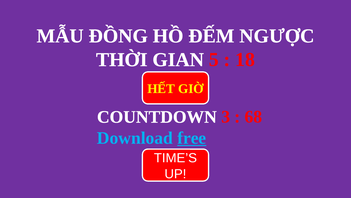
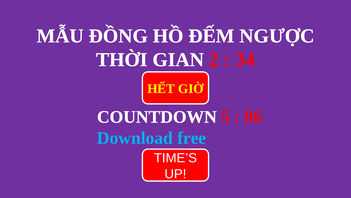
5: 5 -> 2
18: 18 -> 34
3: 3 -> 5
68: 68 -> 86
free underline: present -> none
